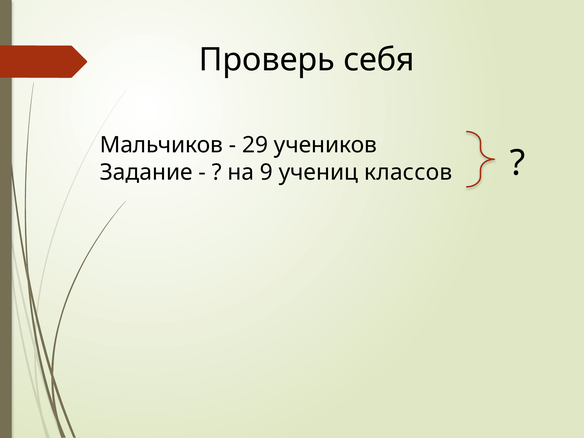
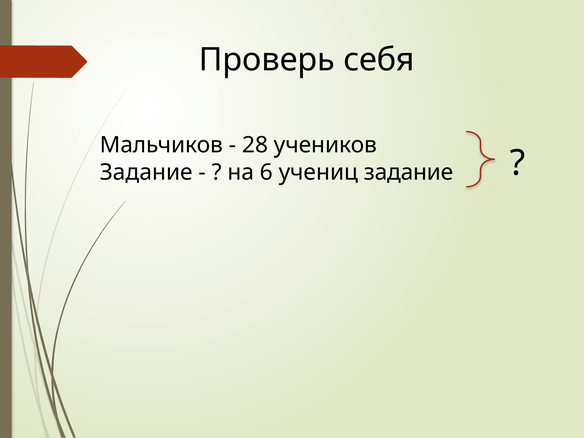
29: 29 -> 28
9: 9 -> 6
учениц классов: классов -> задание
